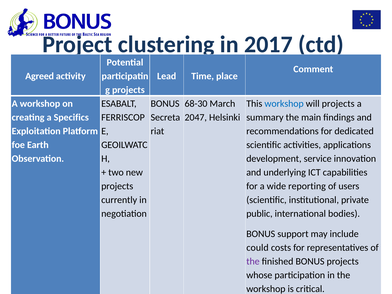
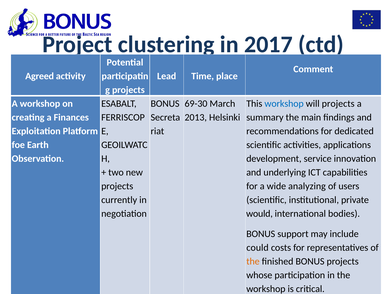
68-30: 68-30 -> 69-30
Specifics: Specifics -> Finances
2047: 2047 -> 2013
reporting: reporting -> analyzing
public: public -> would
the at (253, 261) colour: purple -> orange
